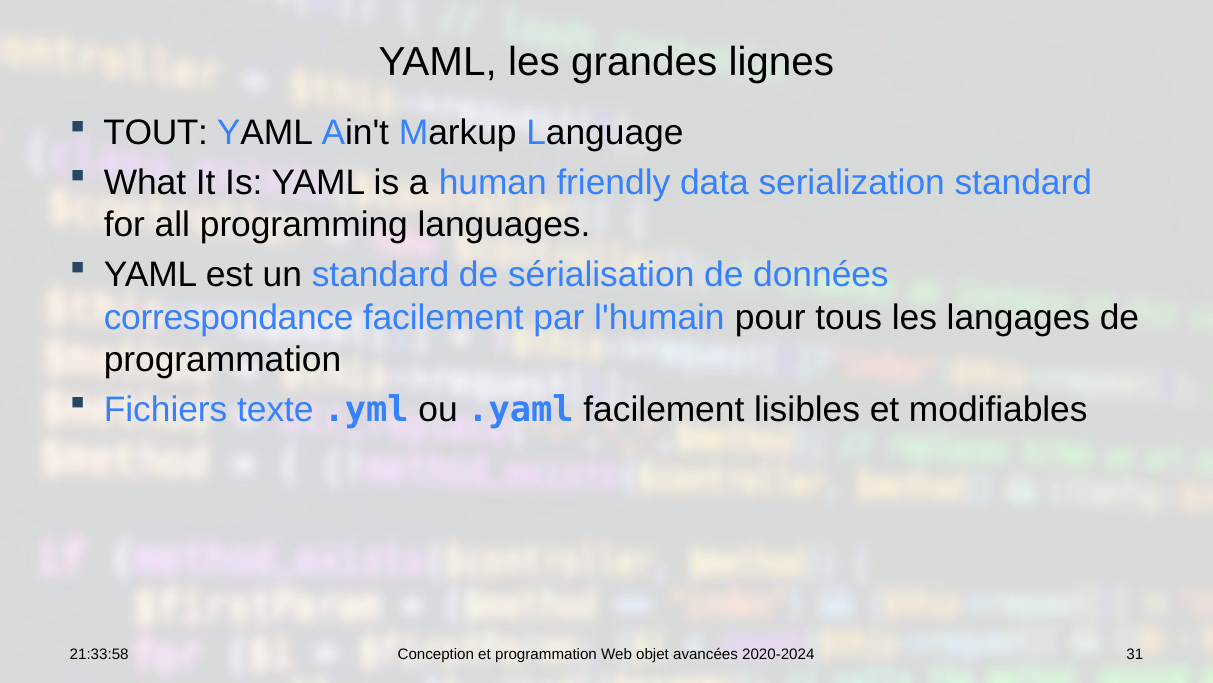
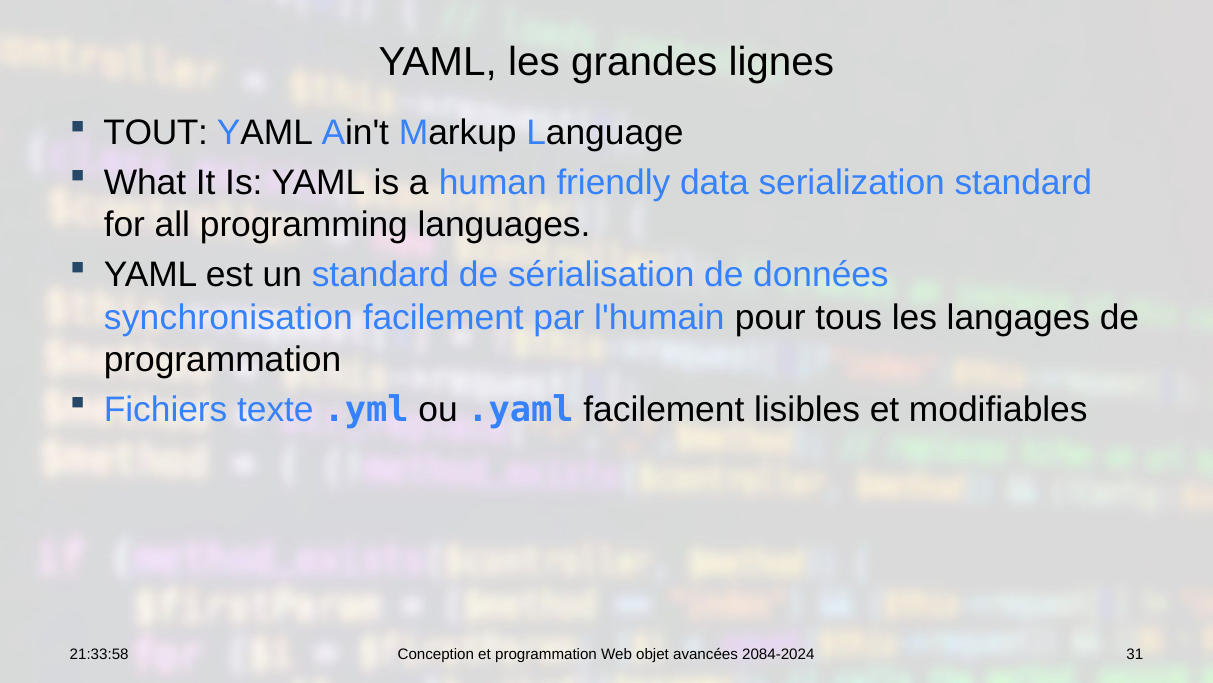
correspondance: correspondance -> synchronisation
2020-2024: 2020-2024 -> 2084-2024
